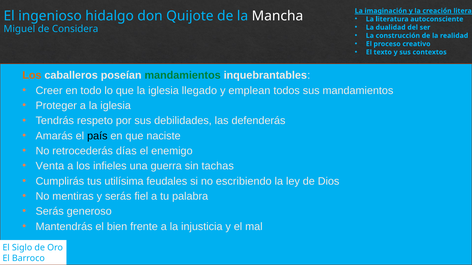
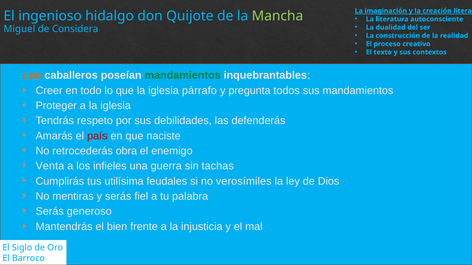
Mancha colour: white -> light green
llegado: llegado -> párrafo
emplean: emplean -> pregunta
país colour: black -> red
días: días -> obra
escribiendo: escribiendo -> verosímiles
